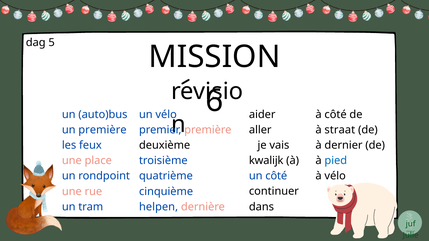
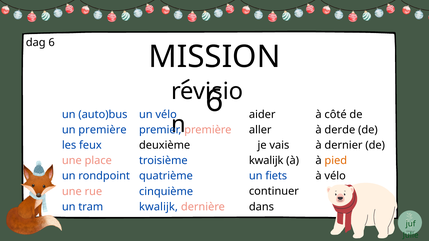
dag 5: 5 -> 6
straat: straat -> derde
pied colour: blue -> orange
un côté: côté -> fiets
helpen at (159, 207): helpen -> kwalijk
